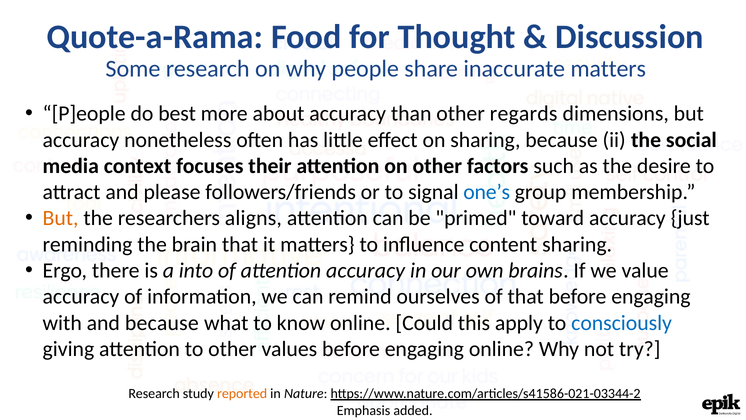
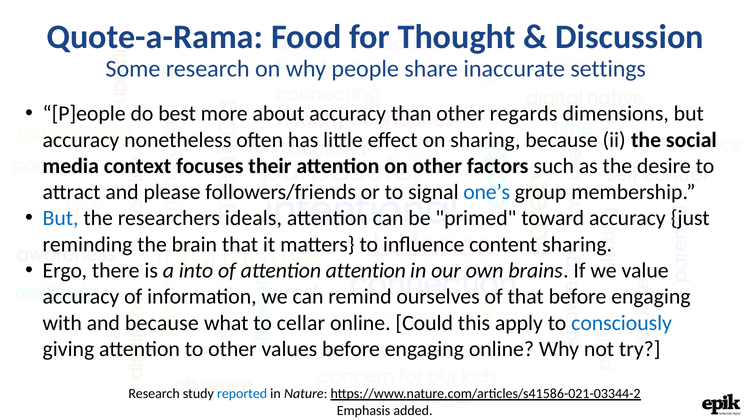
inaccurate matters: matters -> settings
But at (61, 218) colour: orange -> blue
aligns: aligns -> ideals
attention accuracy: accuracy -> attention
know: know -> cellar
reported colour: orange -> blue
